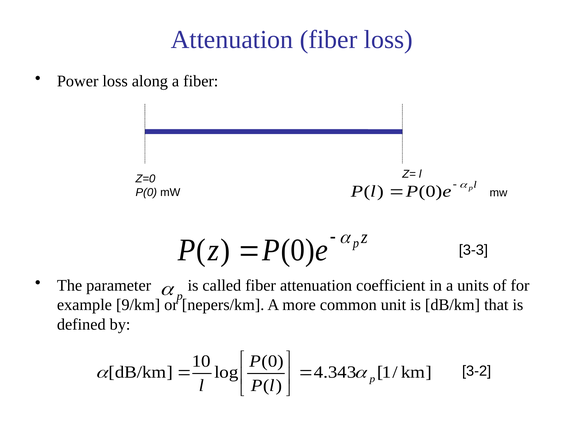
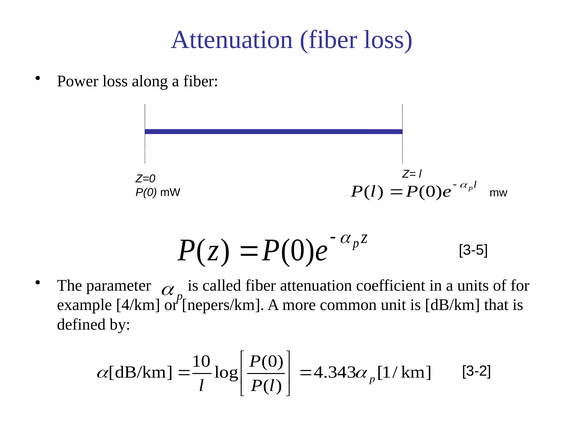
3-3: 3-3 -> 3-5
9/km: 9/km -> 4/km
